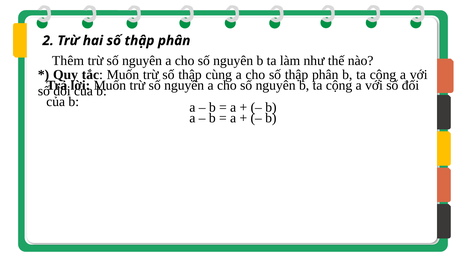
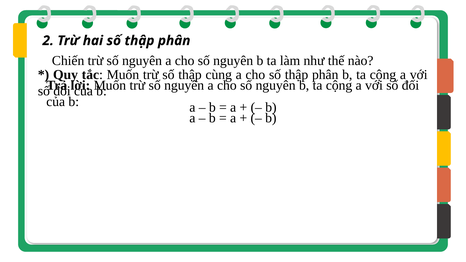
Thêm: Thêm -> Chiến
